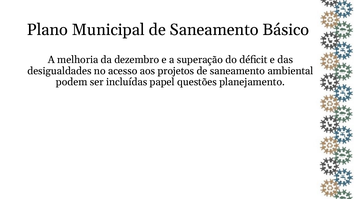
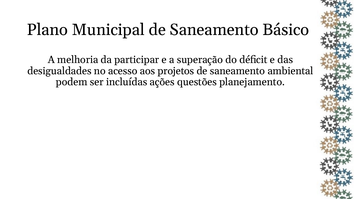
dezembro: dezembro -> participar
papel: papel -> ações
